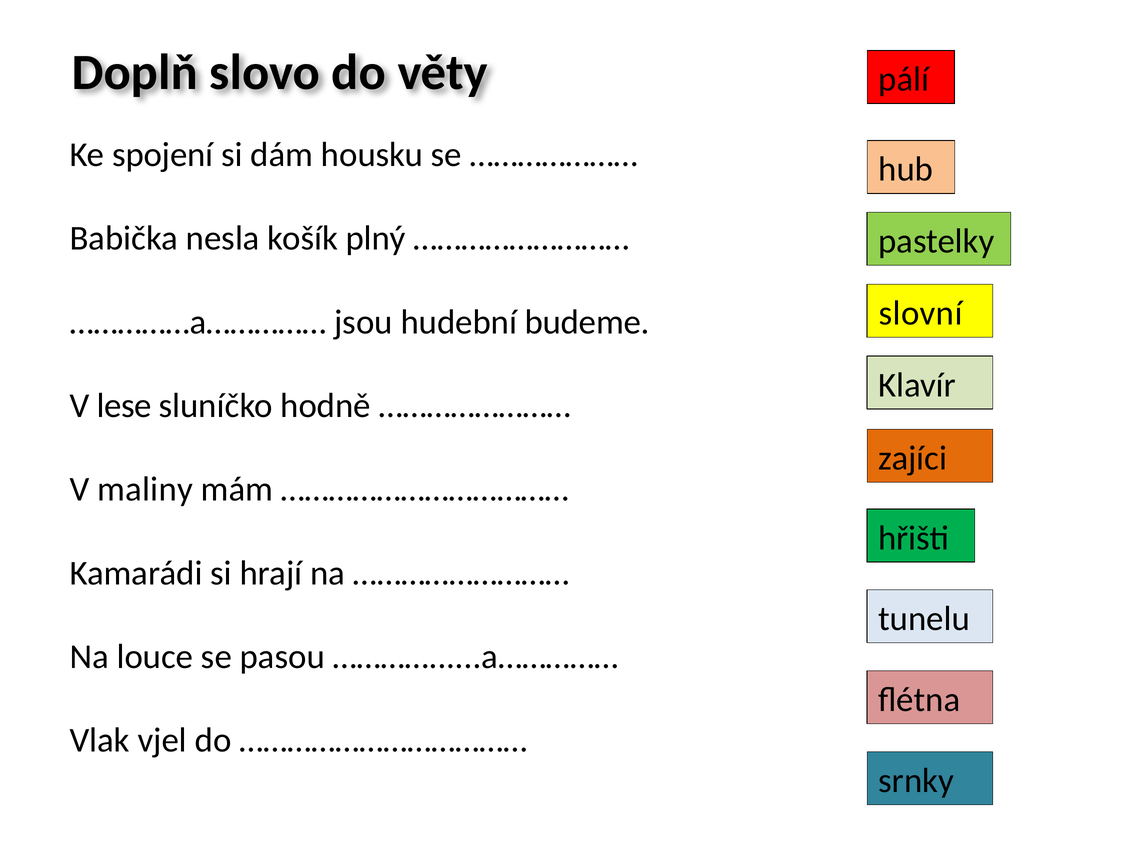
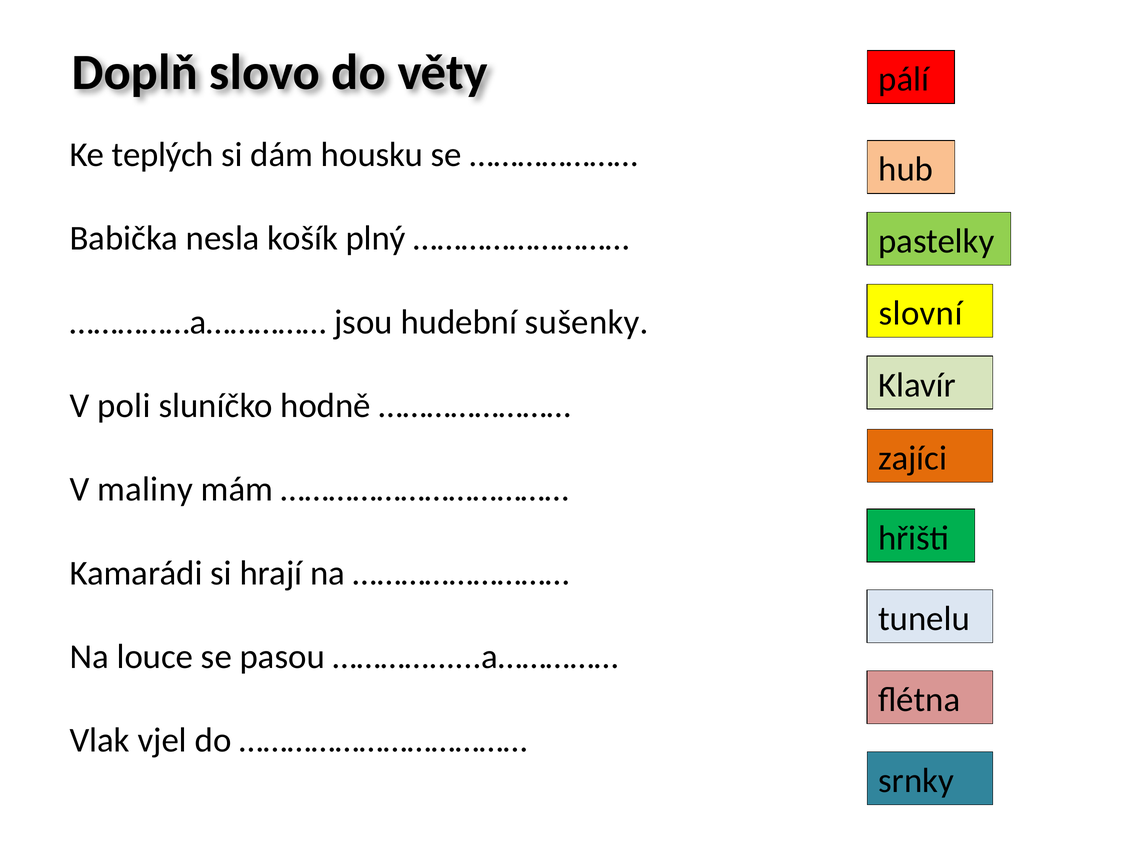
spojení: spojení -> teplých
budeme: budeme -> sušenky
lese: lese -> poli
